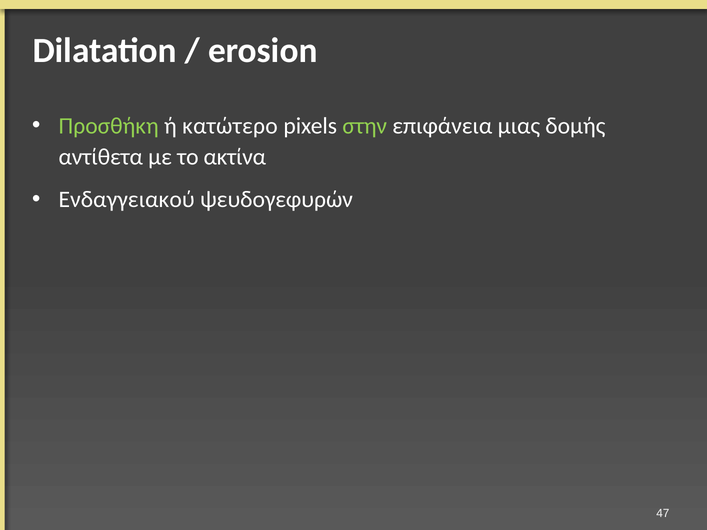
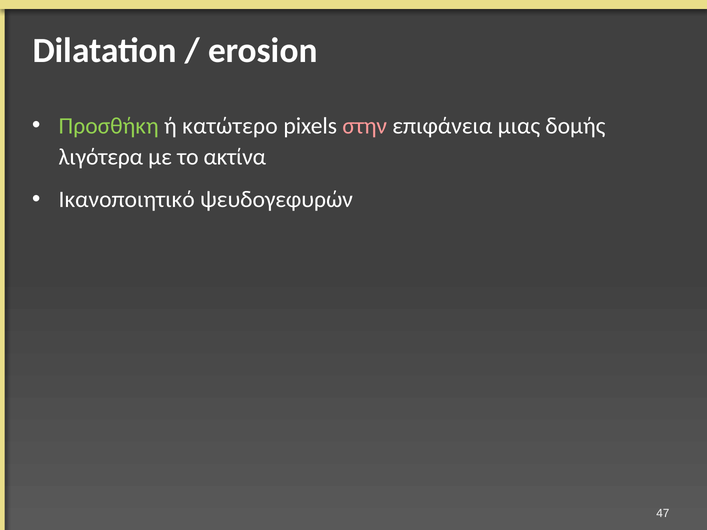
στην colour: light green -> pink
αντίθετα: αντίθετα -> λιγότερα
Ενδαγγειακού: Ενδαγγειακού -> Ικανοποιητικό
